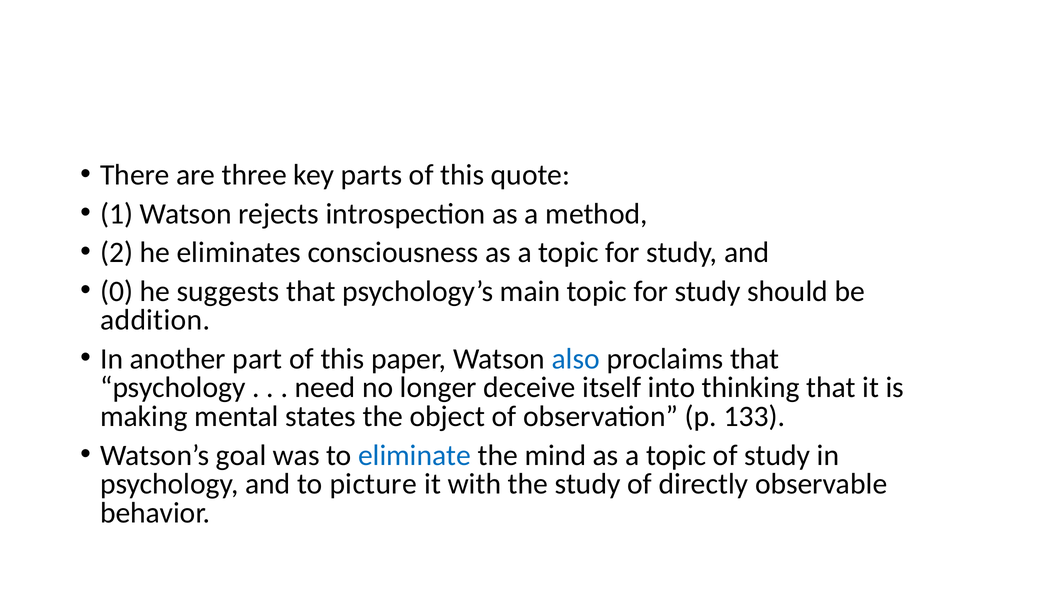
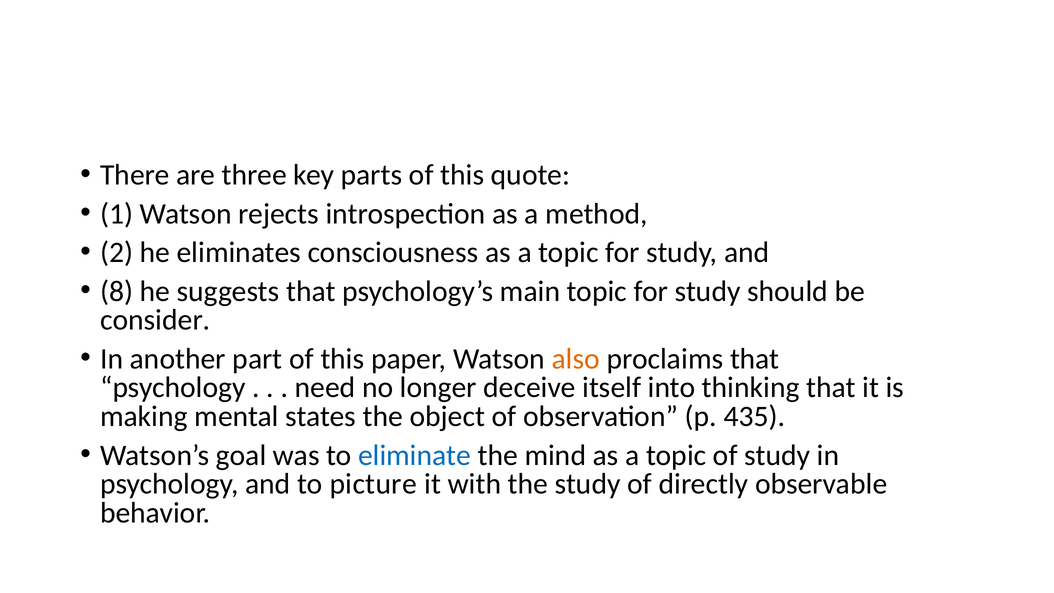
0: 0 -> 8
addition: addition -> consider
also colour: blue -> orange
133: 133 -> 435
